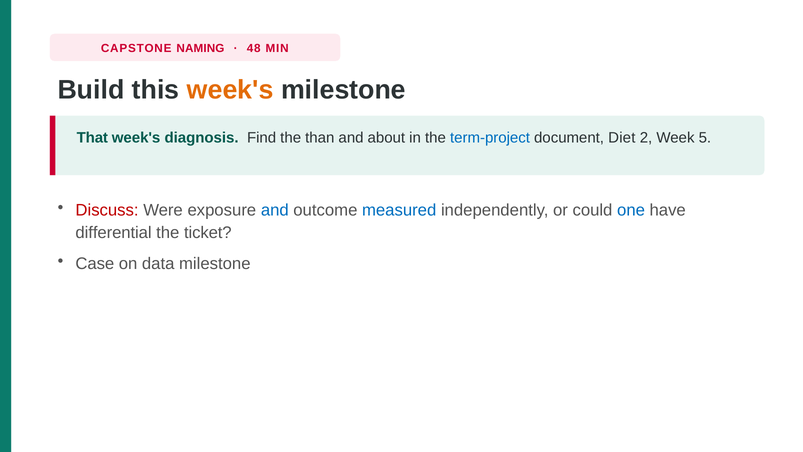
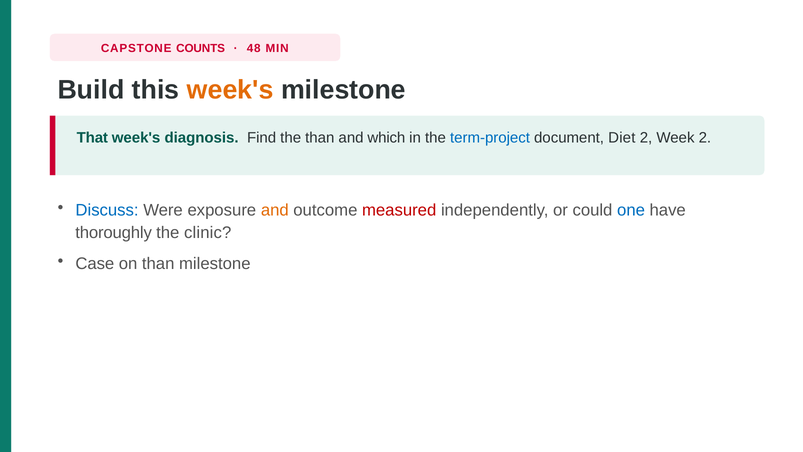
NAMING: NAMING -> COUNTS
about: about -> which
Week 5: 5 -> 2
Discuss colour: red -> blue
and at (275, 210) colour: blue -> orange
measured colour: blue -> red
differential: differential -> thoroughly
ticket: ticket -> clinic
on data: data -> than
